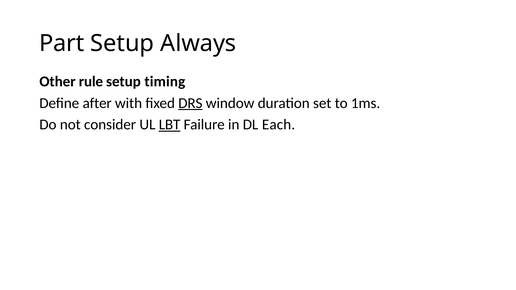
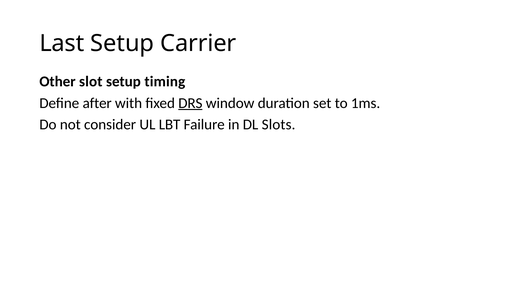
Part: Part -> Last
Always: Always -> Carrier
rule: rule -> slot
LBT underline: present -> none
Each: Each -> Slots
